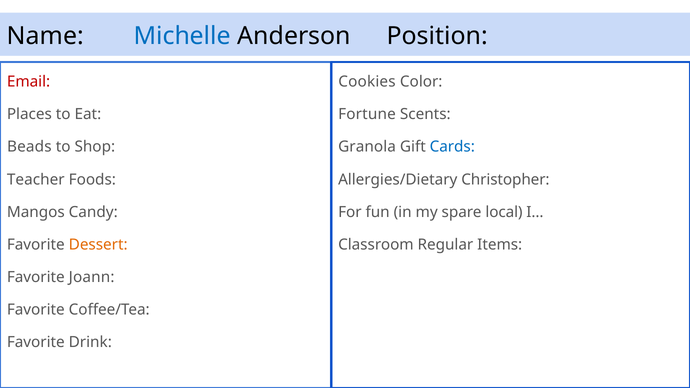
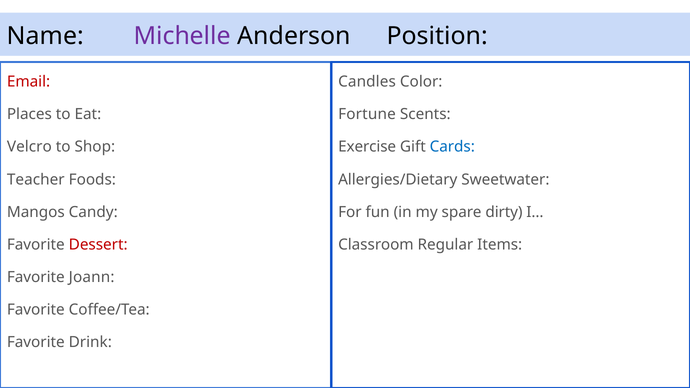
Michelle colour: blue -> purple
Cookies: Cookies -> Candles
Beads: Beads -> Velcro
Granola: Granola -> Exercise
Christopher: Christopher -> Sweetwater
local: local -> dirty
Dessert colour: orange -> red
